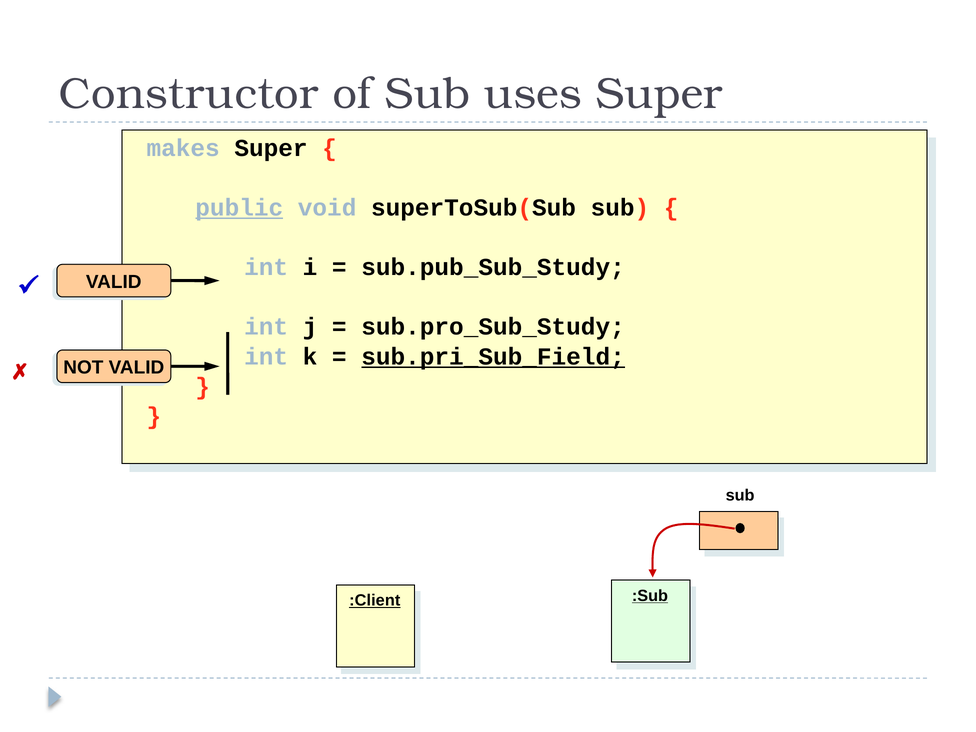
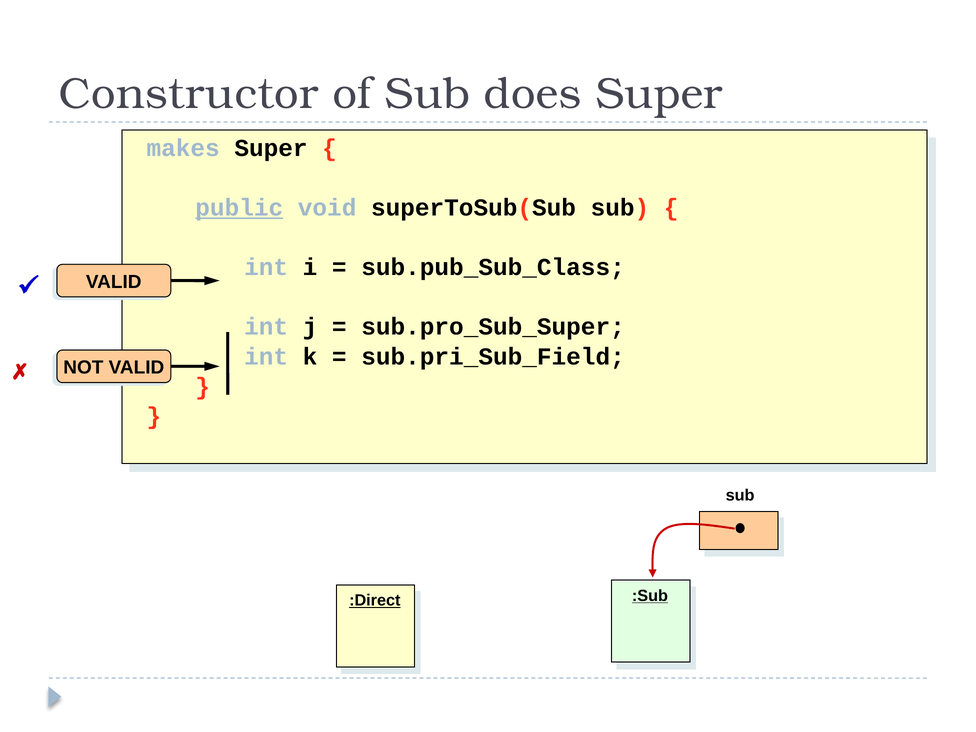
uses: uses -> does
sub.pub_Sub_Study: sub.pub_Sub_Study -> sub.pub_Sub_Class
sub.pro_Sub_Study: sub.pro_Sub_Study -> sub.pro_Sub_Super
sub.pri_Sub_Field underline: present -> none
:Client: :Client -> :Direct
